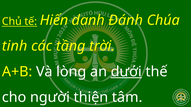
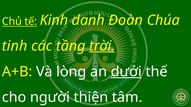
Hiến: Hiến -> Kinh
Đánh: Đánh -> Đoàn
trời underline: none -> present
